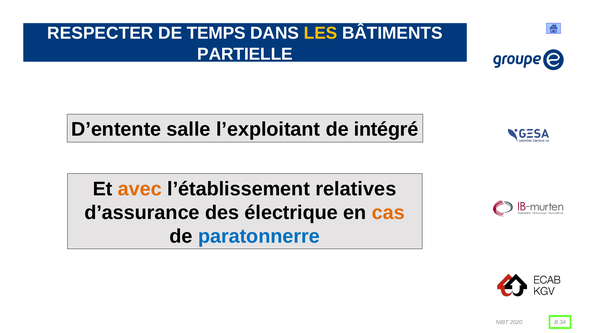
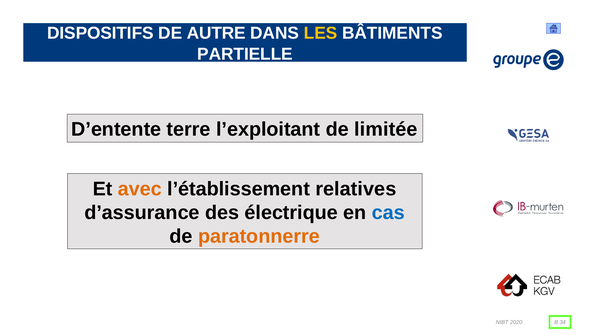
RESPECTER: RESPECTER -> DISPOSITIFS
TEMPS: TEMPS -> AUTRE
salle: salle -> terre
intégré: intégré -> limitée
cas colour: orange -> blue
paratonnerre colour: blue -> orange
